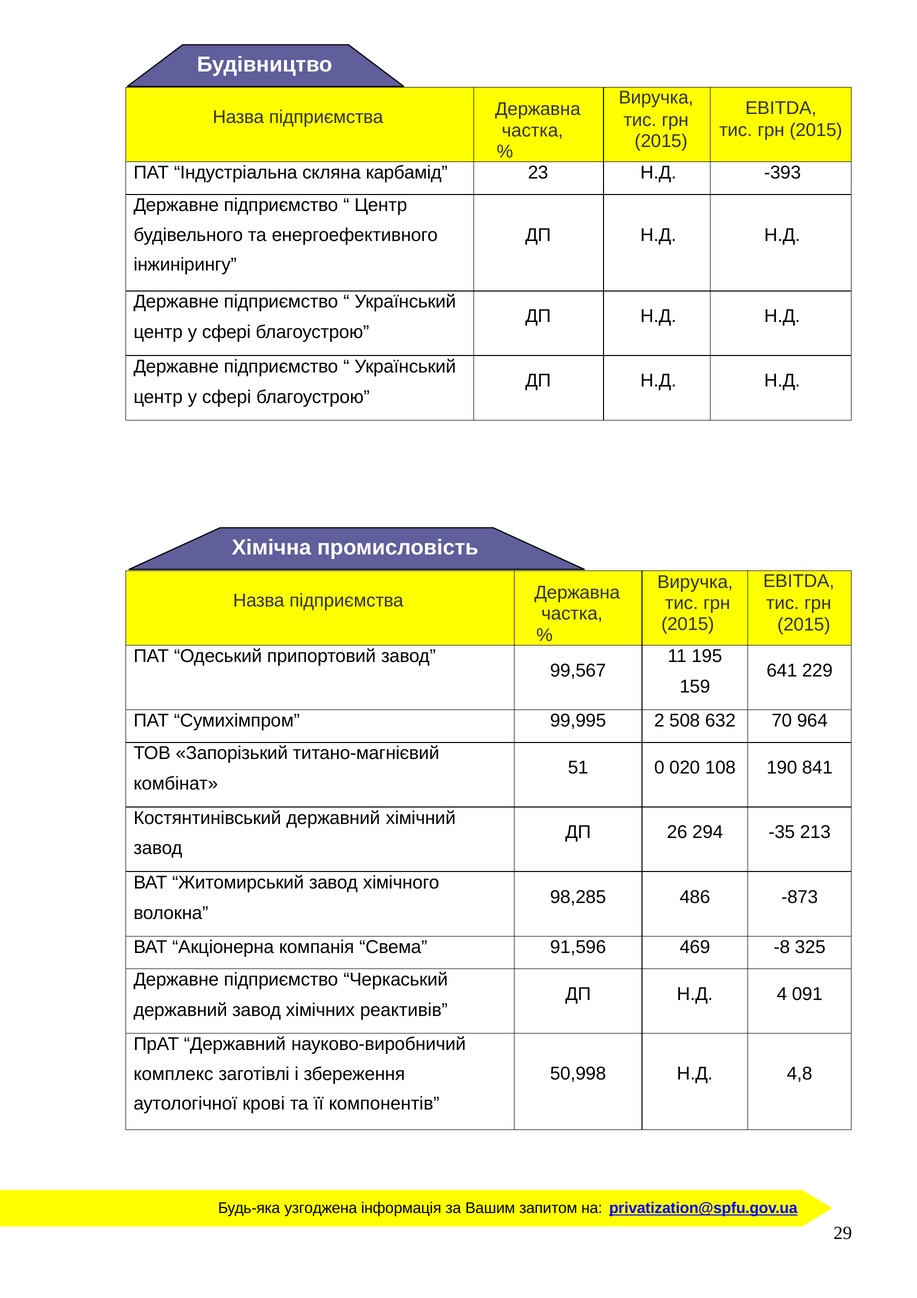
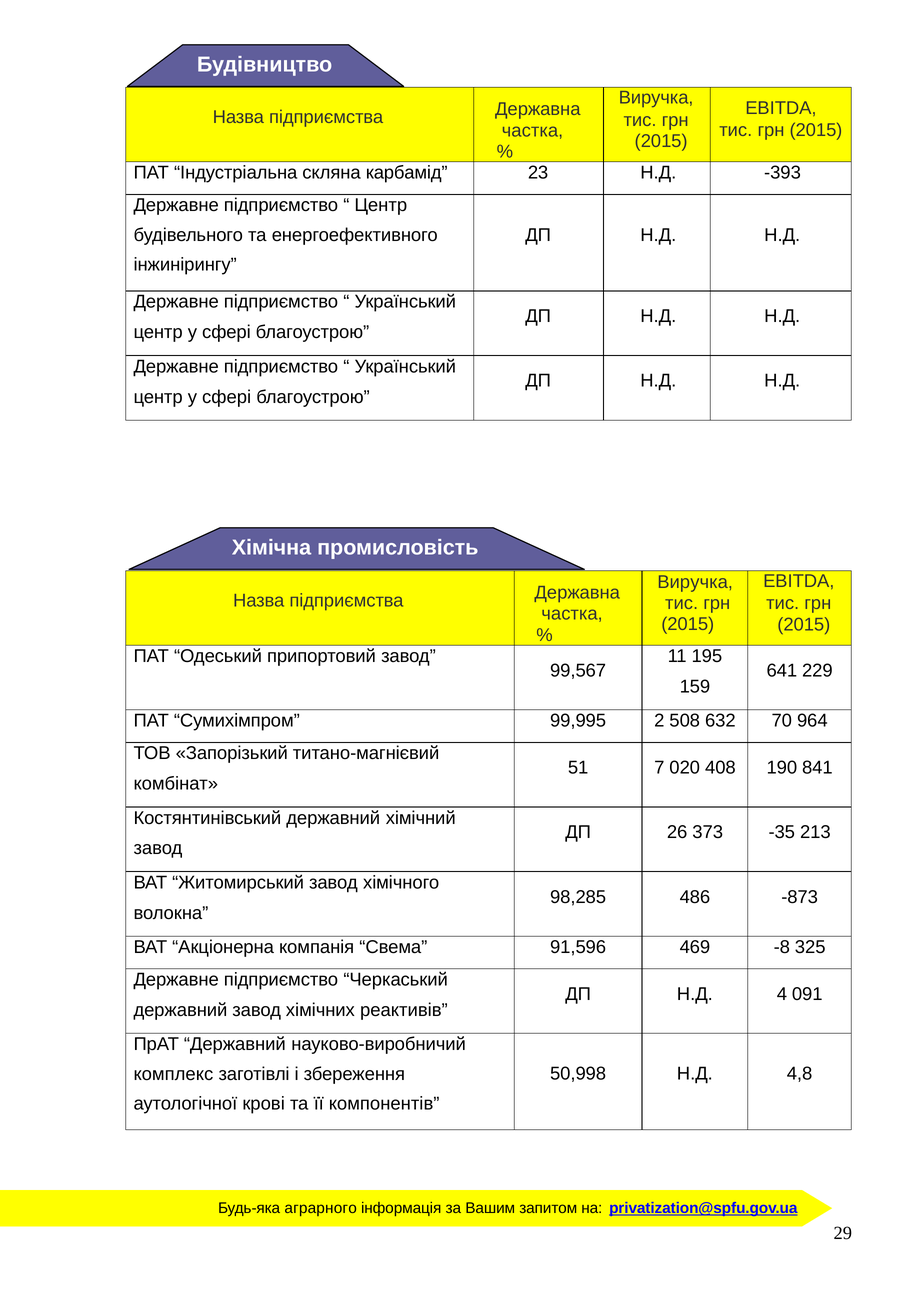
0: 0 -> 7
108: 108 -> 408
294: 294 -> 373
узгоджена: узгоджена -> аграрного
